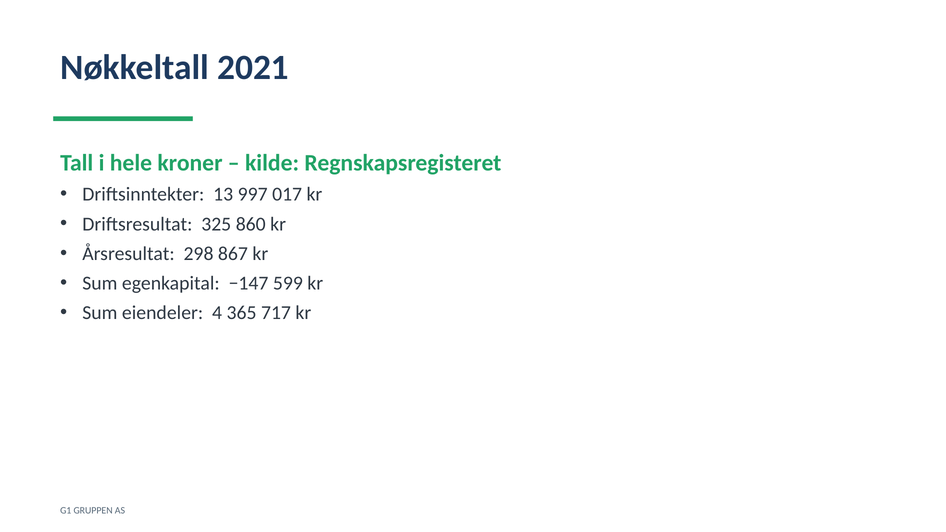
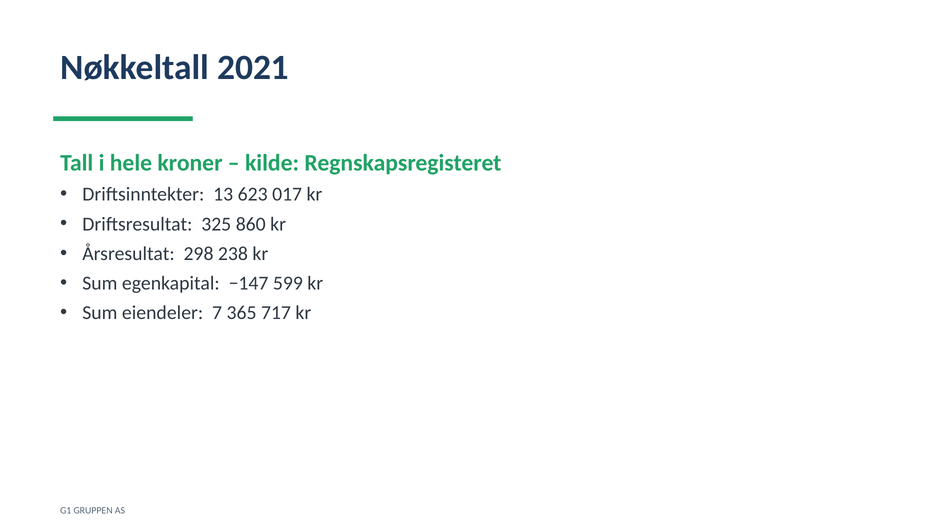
997: 997 -> 623
867: 867 -> 238
4: 4 -> 7
